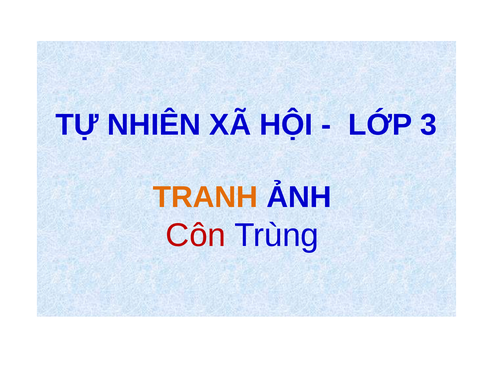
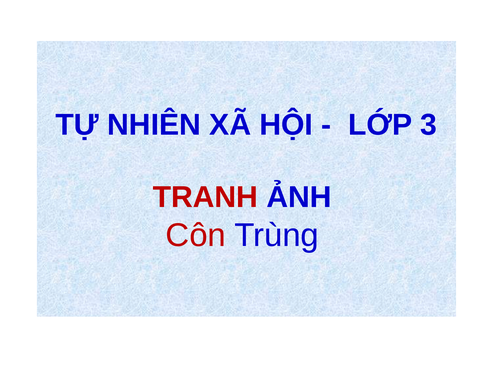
TRANH colour: orange -> red
